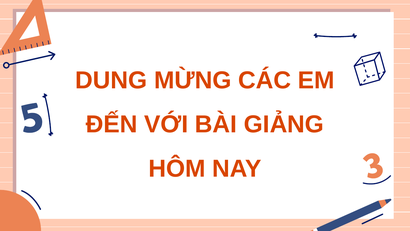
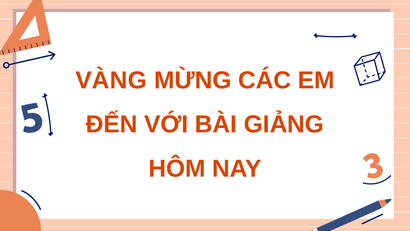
DUNG: DUNG -> VÀNG
